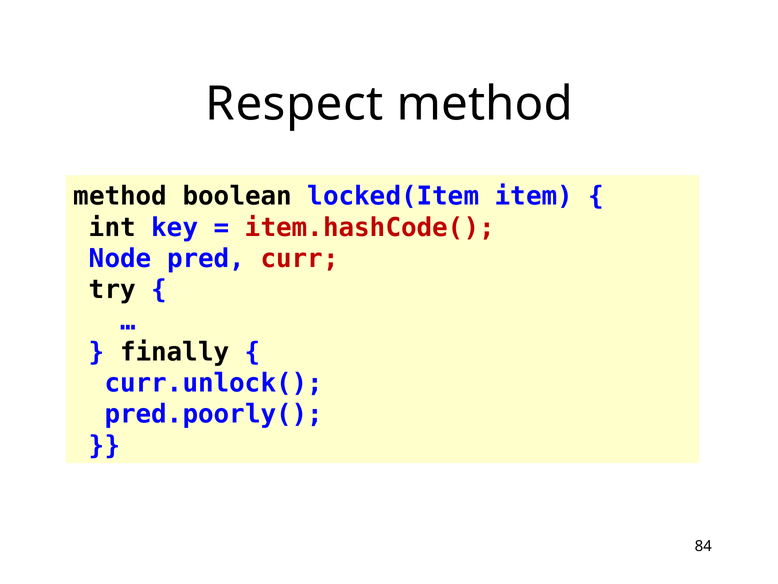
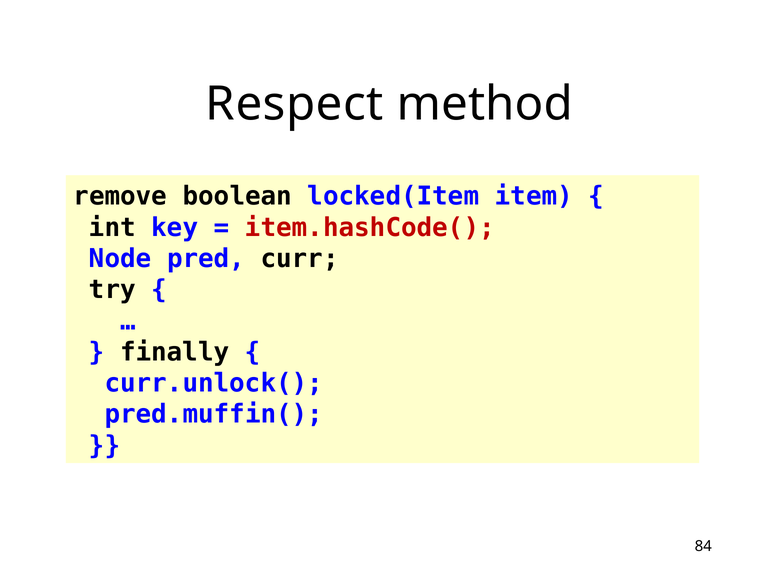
method at (120, 196): method -> remove
curr colour: red -> black
pred.poorly(: pred.poorly( -> pred.muffin(
